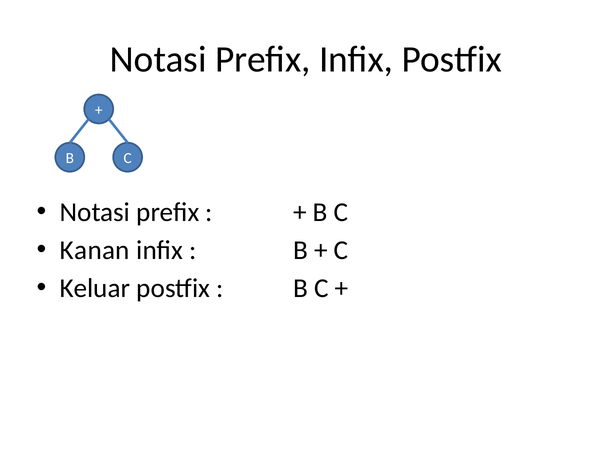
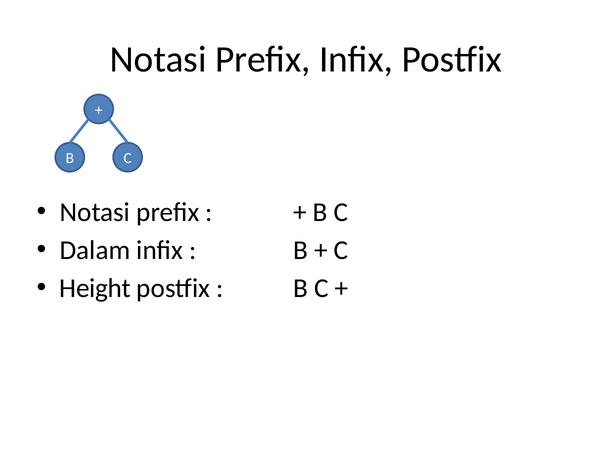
Kanan: Kanan -> Dalam
Keluar: Keluar -> Height
